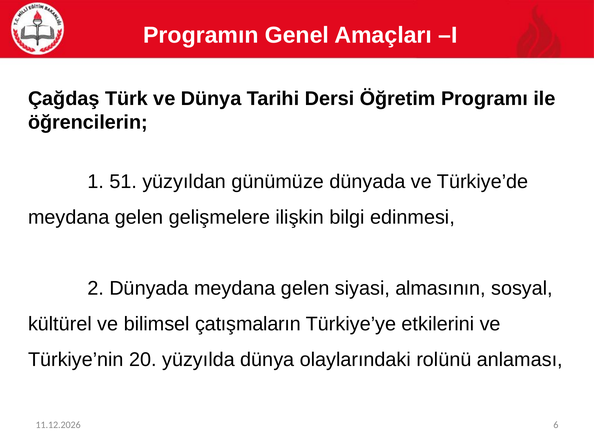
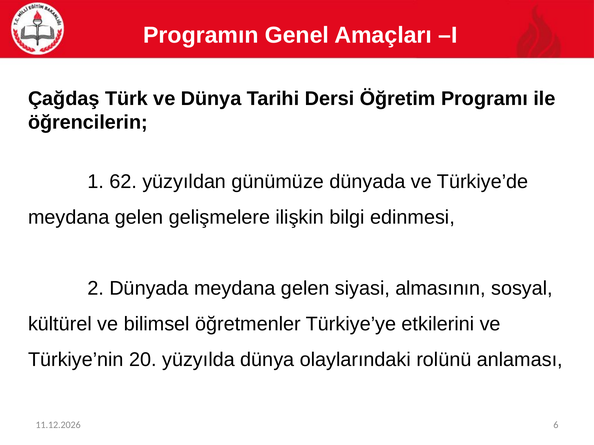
51: 51 -> 62
çatışmaların: çatışmaların -> öğretmenler
